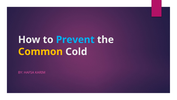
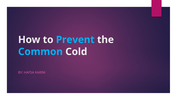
Common colour: yellow -> light blue
